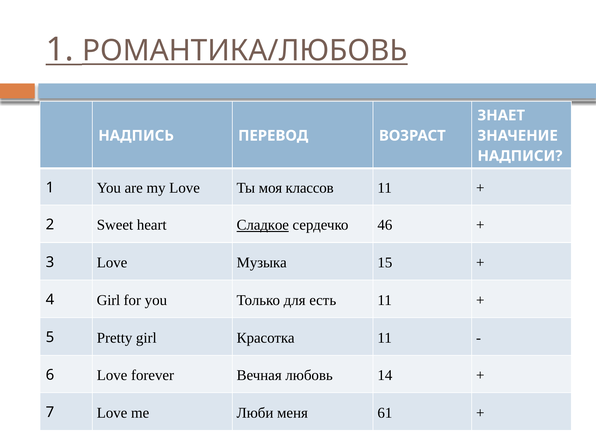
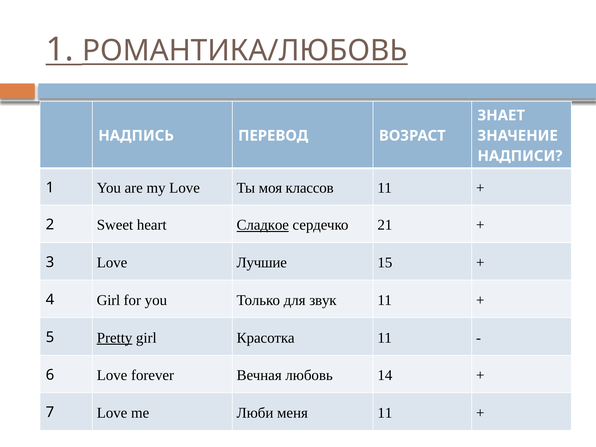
46: 46 -> 21
Музыка: Музыка -> Лучшие
есть: есть -> звук
Pretty underline: none -> present
меня 61: 61 -> 11
